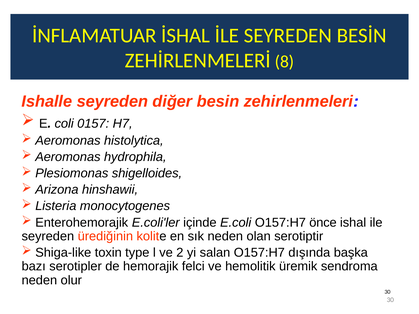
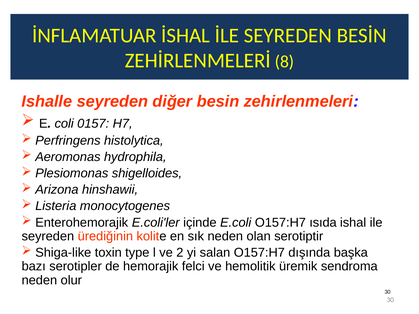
Aeromonas at (68, 141): Aeromonas -> Perfringens
önce: önce -> ısıda
